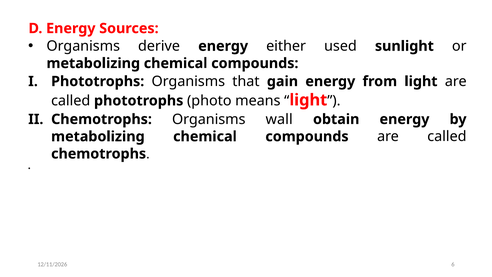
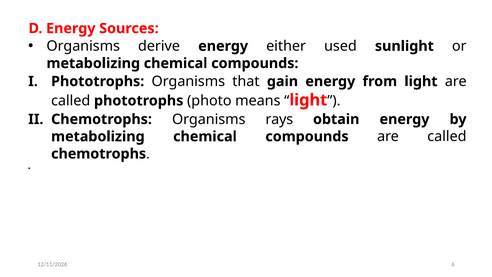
wall: wall -> rays
